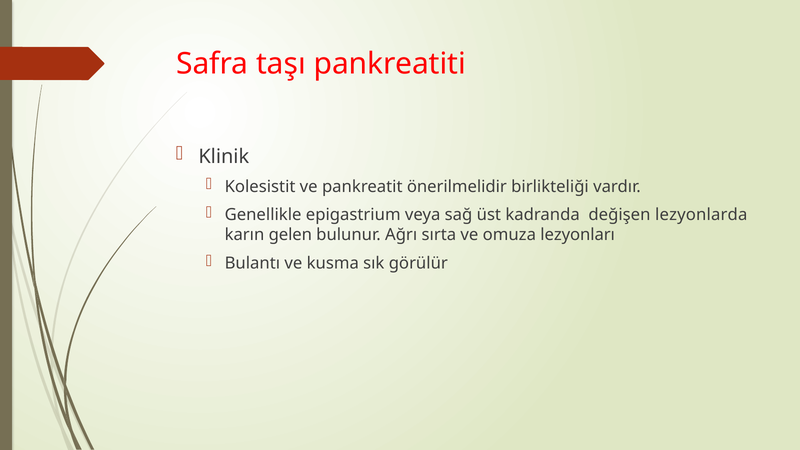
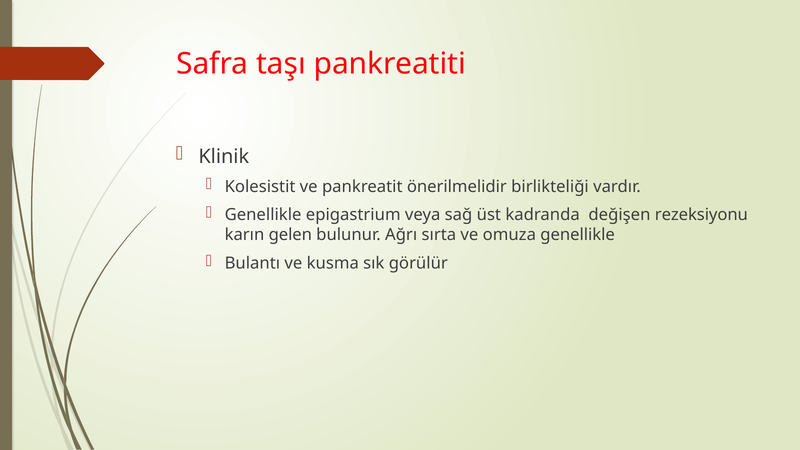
lezyonlarda: lezyonlarda -> rezeksiyonu
omuza lezyonları: lezyonları -> genellikle
